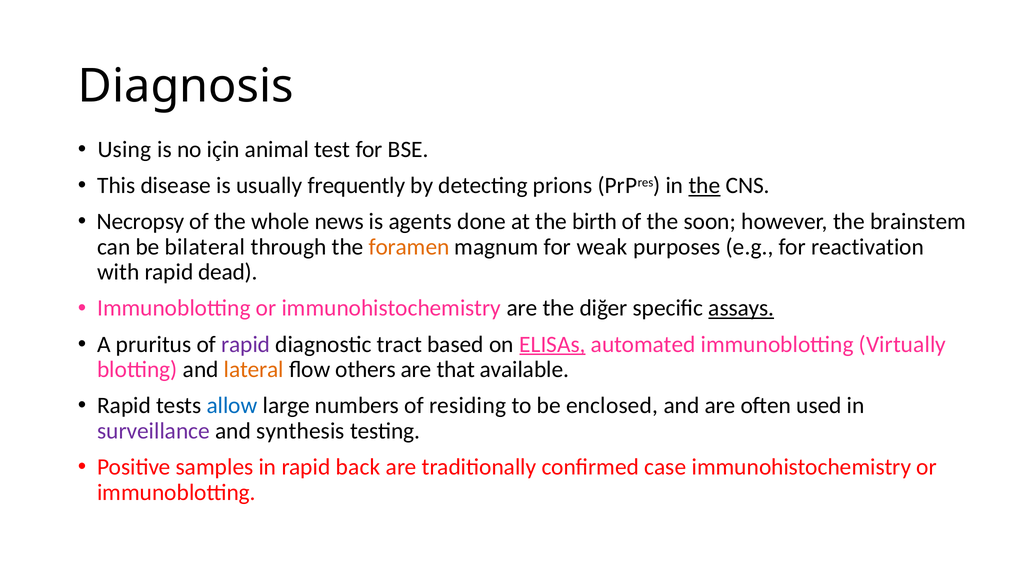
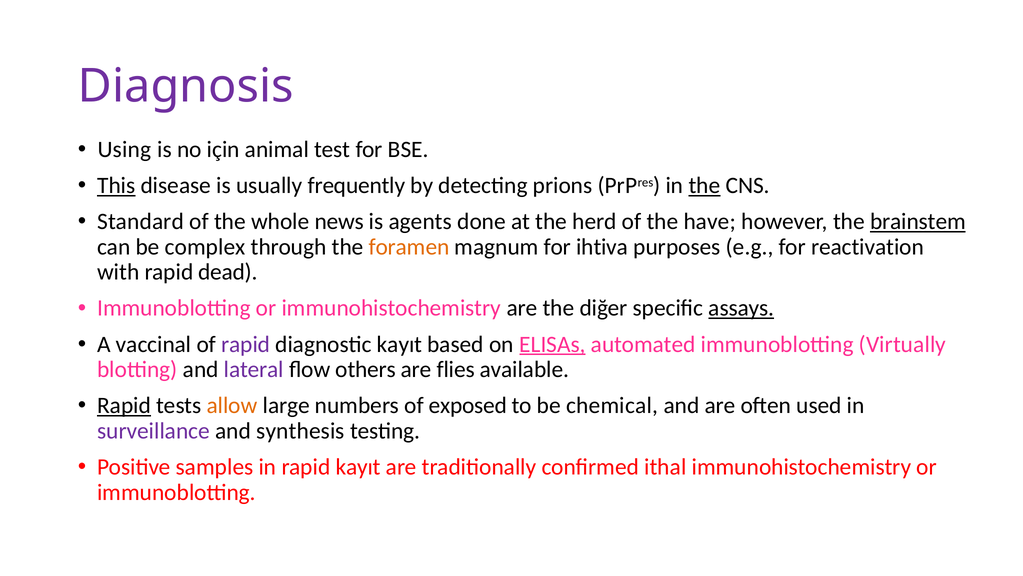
Diagnosis colour: black -> purple
This underline: none -> present
Necropsy: Necropsy -> Standard
birth: birth -> herd
soon: soon -> have
brainstem underline: none -> present
bilateral: bilateral -> complex
weak: weak -> ihtiva
pruritus: pruritus -> vaccinal
diagnostic tract: tract -> kayıt
lateral colour: orange -> purple
that: that -> flies
Rapid at (124, 405) underline: none -> present
allow colour: blue -> orange
residing: residing -> exposed
enclosed: enclosed -> chemical
rapid back: back -> kayıt
case: case -> ithal
